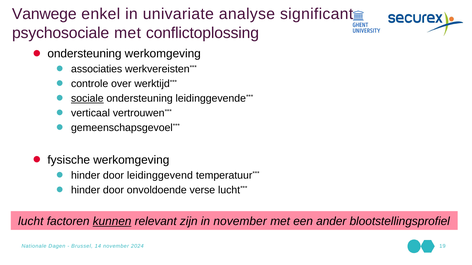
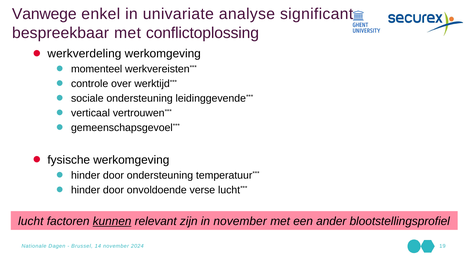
psychosociale: psychosociale -> bespreekbaar
ondersteuning at (85, 54): ondersteuning -> werkverdeling
associaties: associaties -> momenteel
sociale underline: present -> none
door leidinggevend: leidinggevend -> ondersteuning
